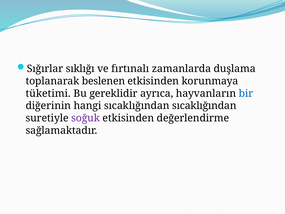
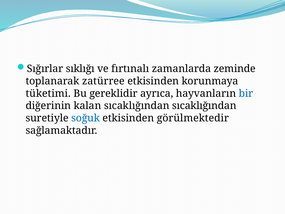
duşlama: duşlama -> zeminde
beslenen: beslenen -> zatürree
hangi: hangi -> kalan
soğuk colour: purple -> blue
değerlendirme: değerlendirme -> görülmektedir
